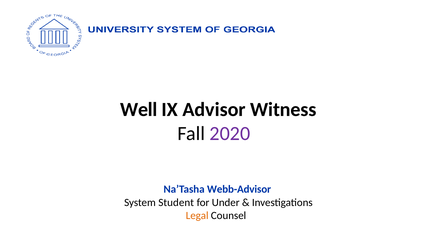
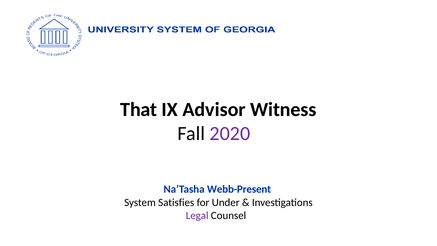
Well: Well -> That
Webb-Advisor: Webb-Advisor -> Webb-Present
Student: Student -> Satisfies
Legal colour: orange -> purple
